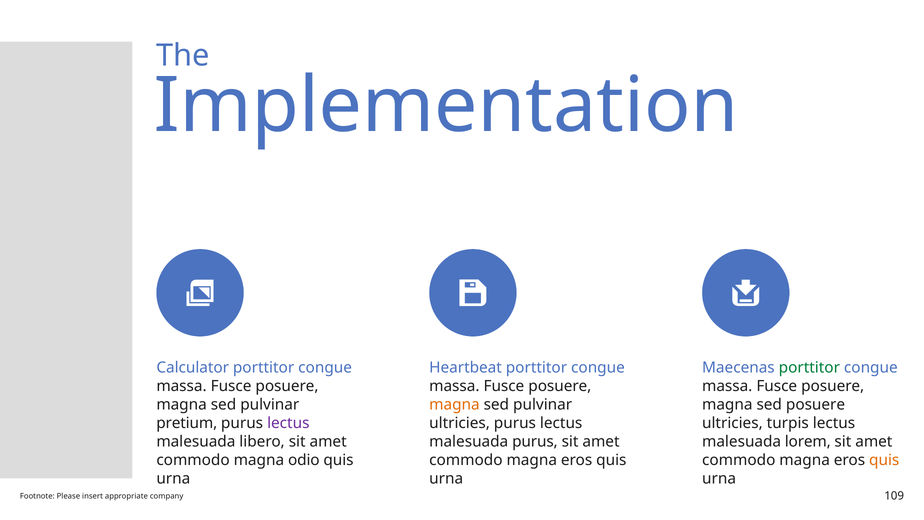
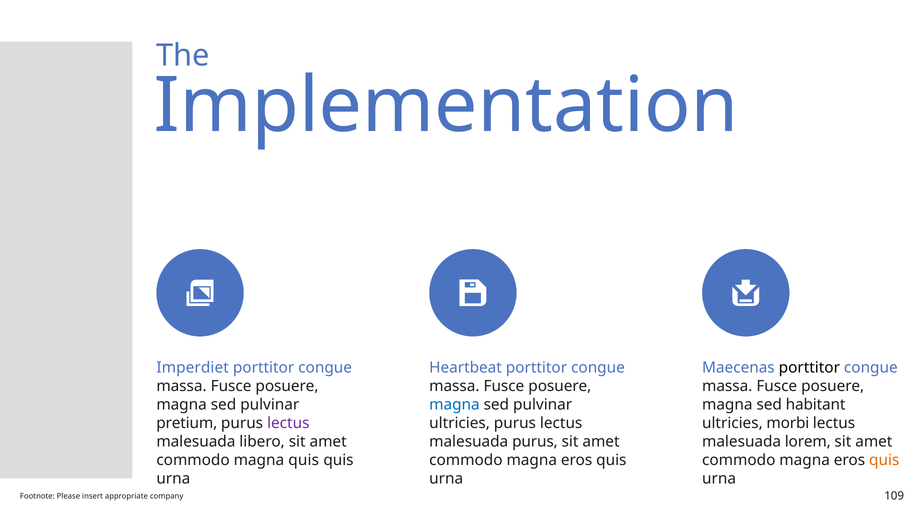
Calculator: Calculator -> Imperdiet
porttitor at (809, 368) colour: green -> black
magna at (454, 405) colour: orange -> blue
sed posuere: posuere -> habitant
turpis: turpis -> morbi
magna odio: odio -> quis
